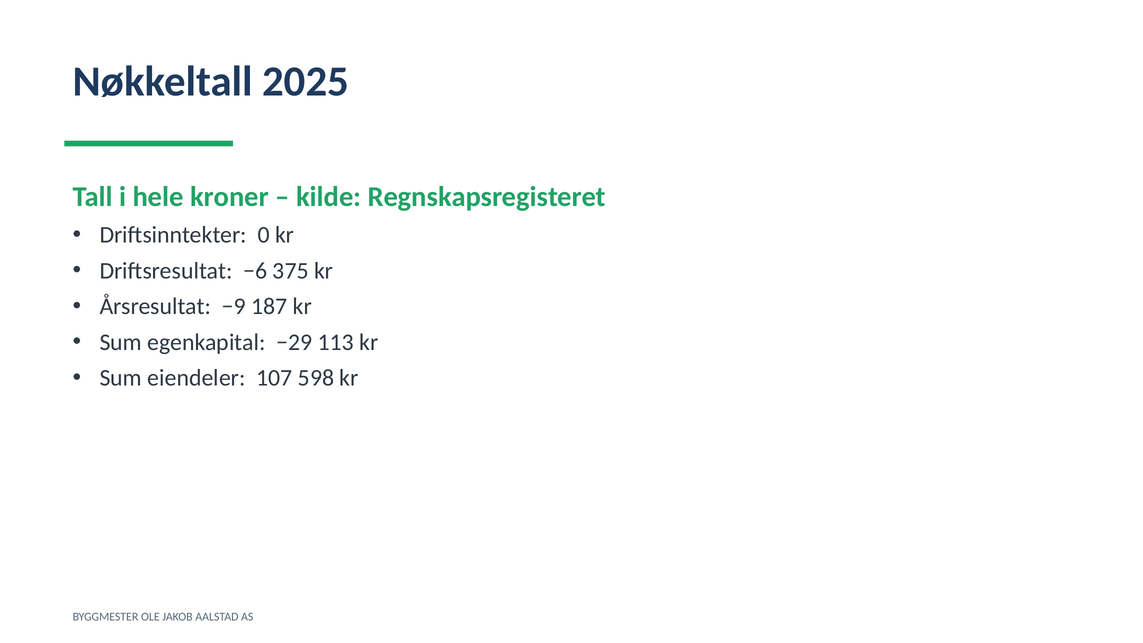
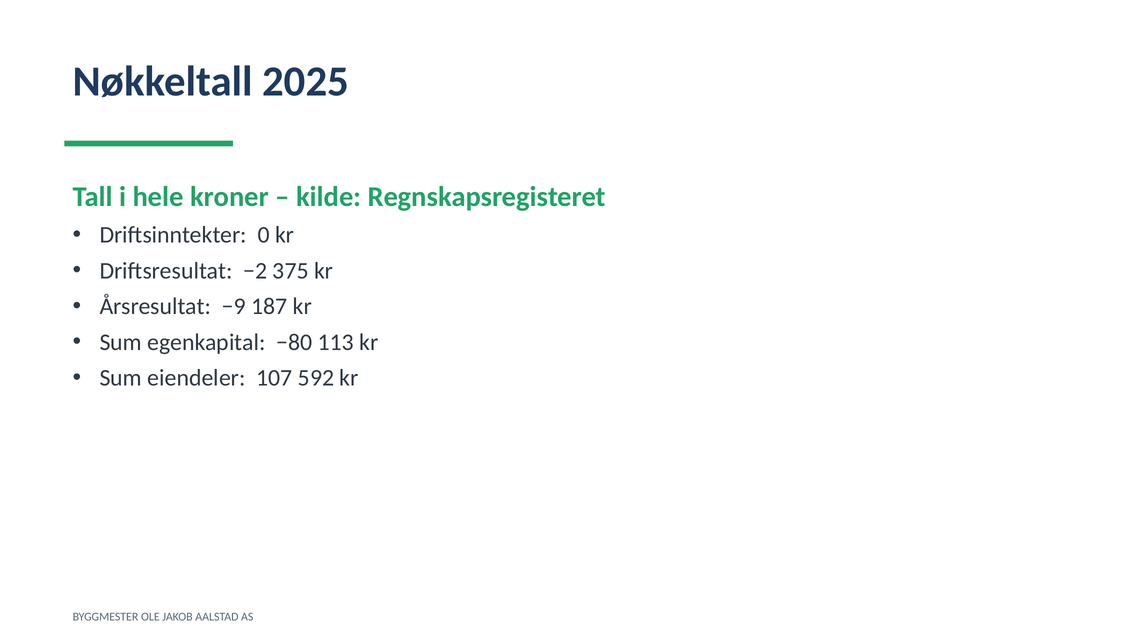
−6: −6 -> −2
−29: −29 -> −80
598: 598 -> 592
